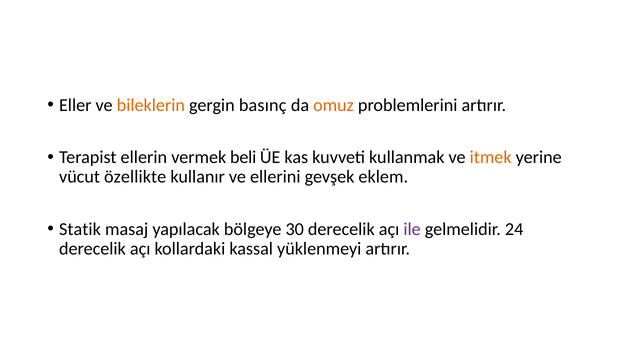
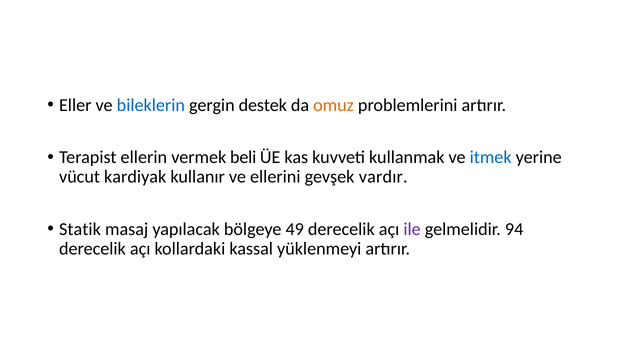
bileklerin colour: orange -> blue
basınç: basınç -> destek
itmek colour: orange -> blue
özellikte: özellikte -> kardiyak
eklem: eklem -> vardır
30: 30 -> 49
24: 24 -> 94
